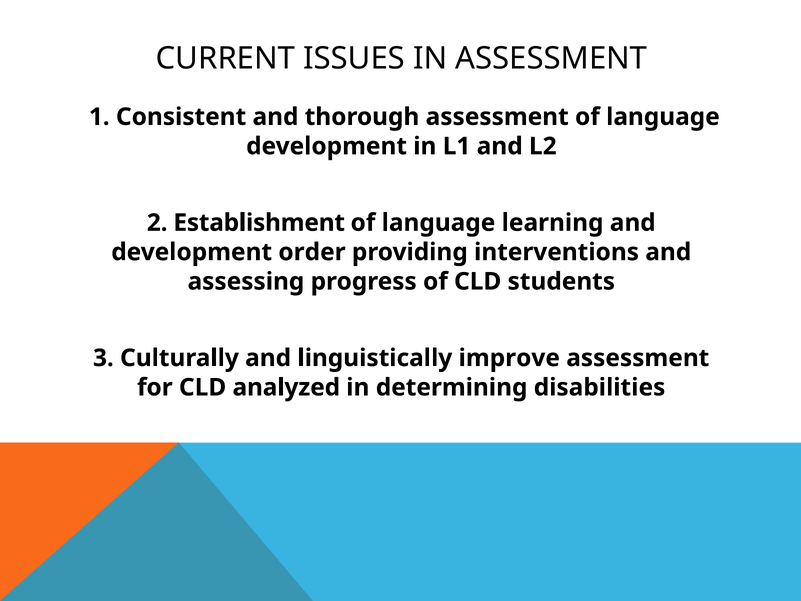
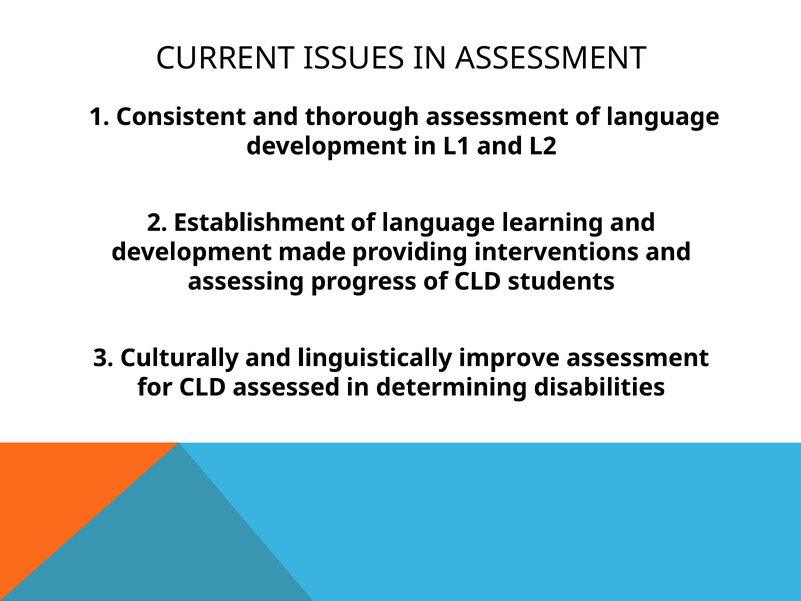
order: order -> made
analyzed: analyzed -> assessed
